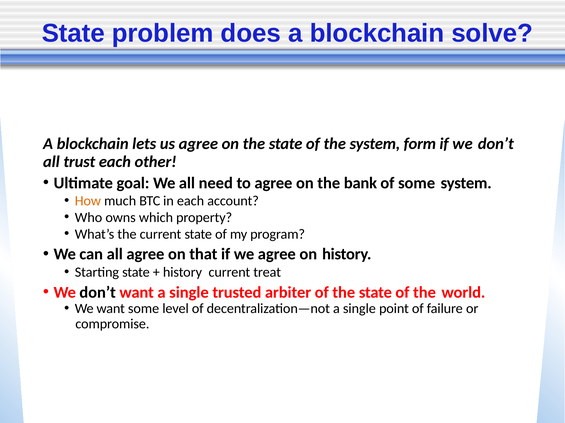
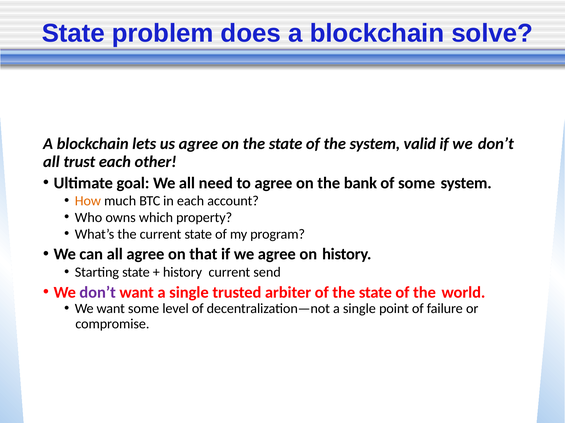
form: form -> valid
treat: treat -> send
don’t at (98, 293) colour: black -> purple
